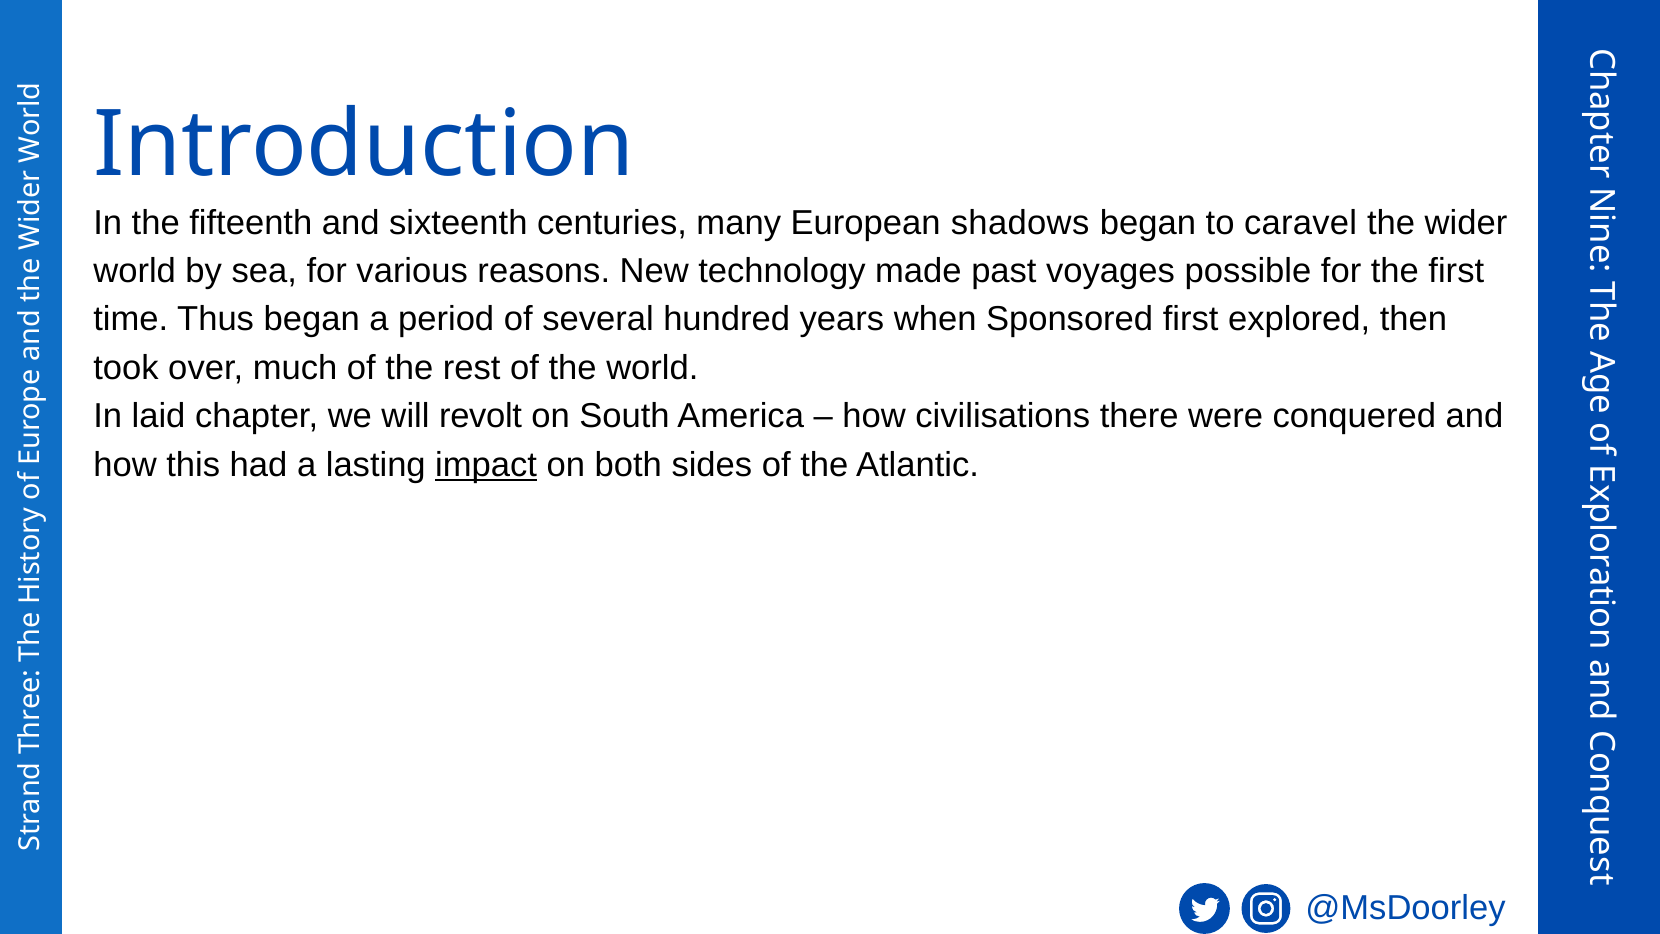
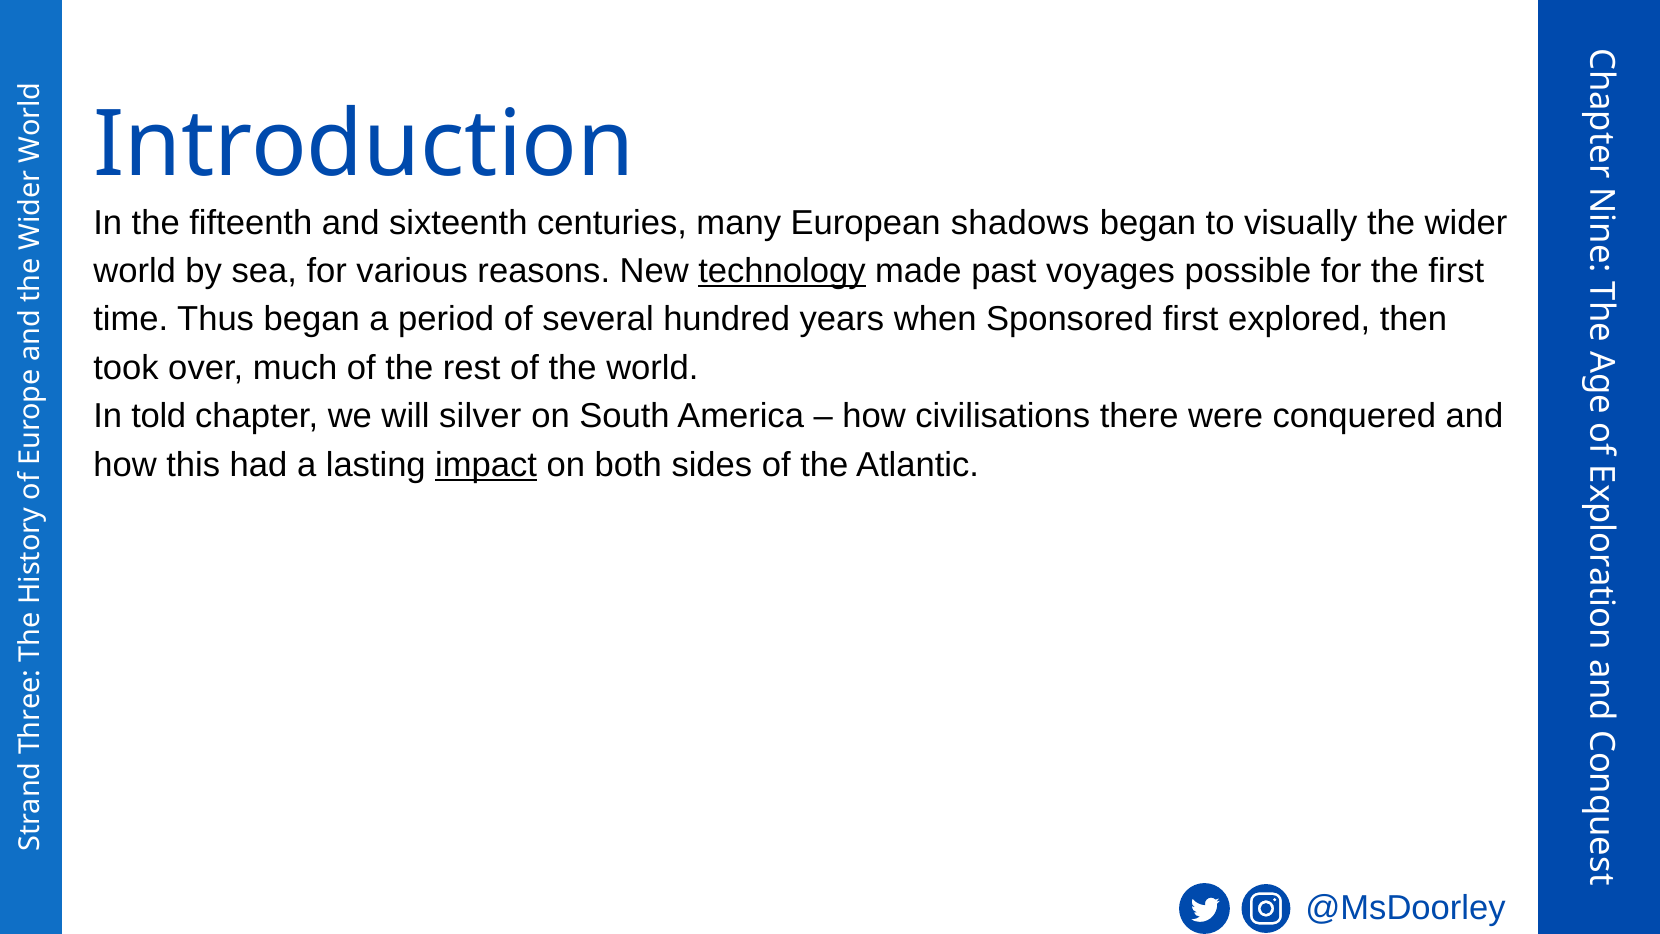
caravel: caravel -> visually
technology underline: none -> present
laid: laid -> told
revolt: revolt -> silver
